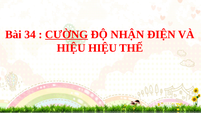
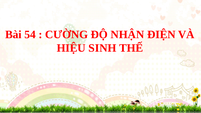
34: 34 -> 54
CƯỜNG underline: present -> none
HIỆU HIỆU: HIỆU -> SINH
